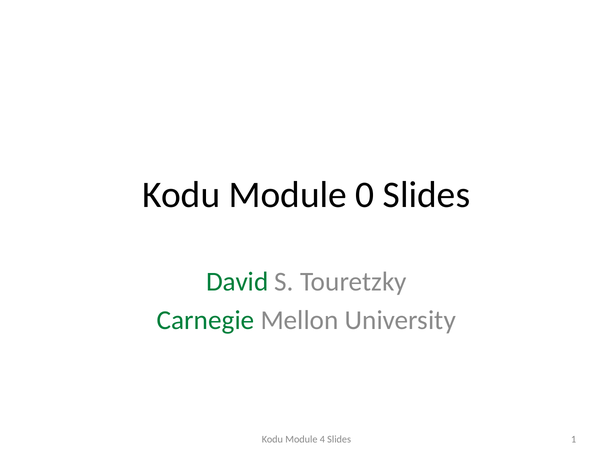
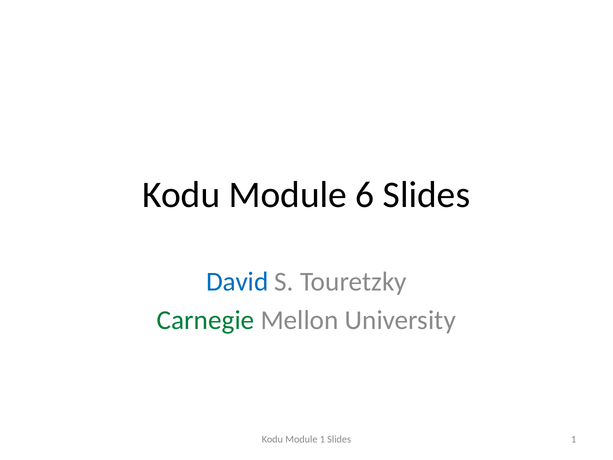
0: 0 -> 6
David colour: green -> blue
Module 4: 4 -> 1
